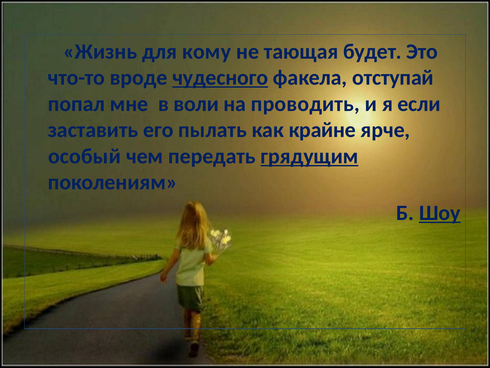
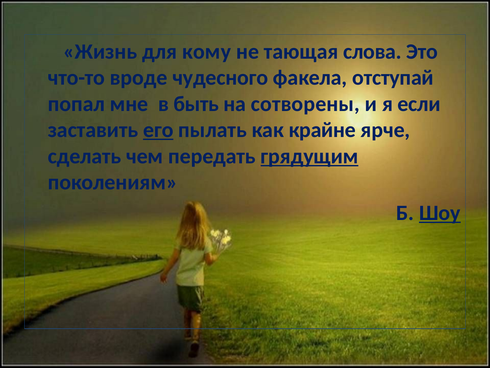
будет: будет -> слова
чудесного underline: present -> none
воли: воли -> быть
проводить: проводить -> сотворены
его underline: none -> present
особый: особый -> сделать
